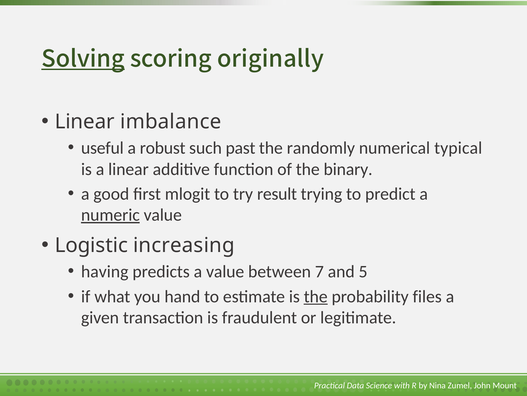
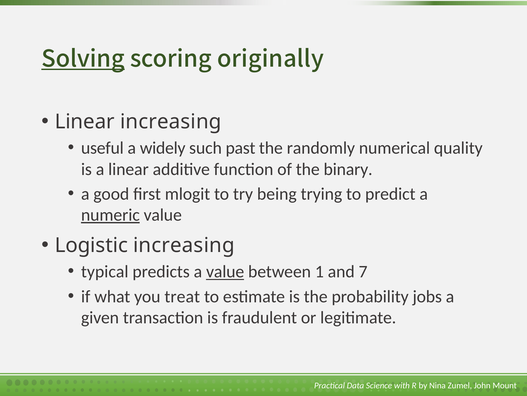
Linear imbalance: imbalance -> increasing
robust: robust -> widely
typical: typical -> quality
result: result -> being
having: having -> typical
value at (225, 271) underline: none -> present
7: 7 -> 1
5: 5 -> 7
hand: hand -> treat
the at (316, 296) underline: present -> none
files: files -> jobs
